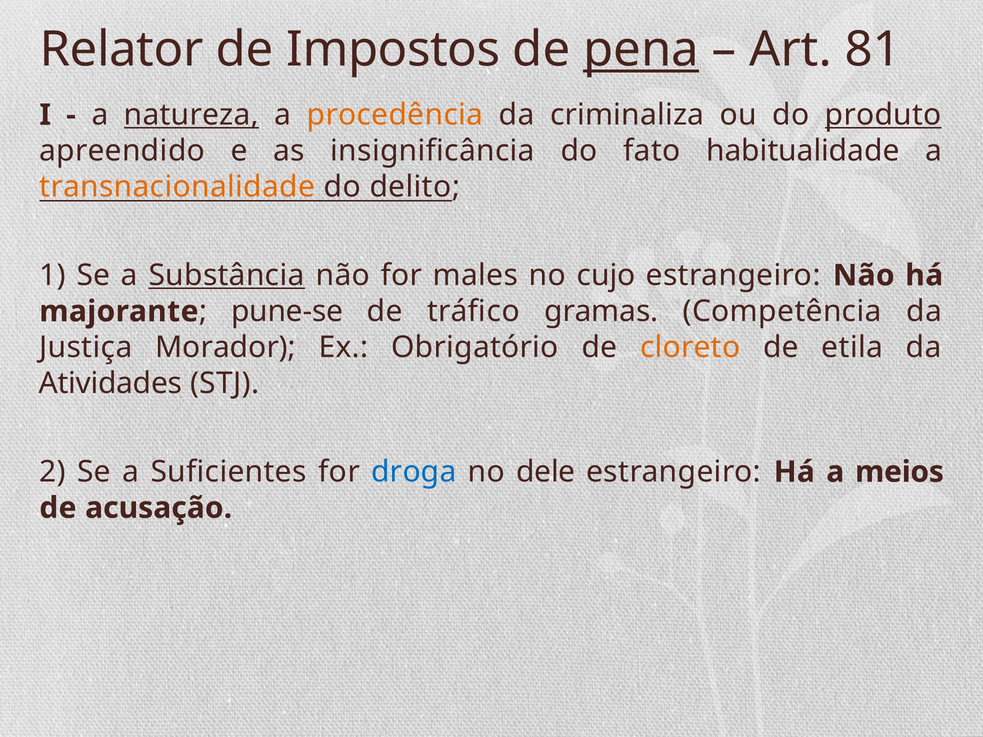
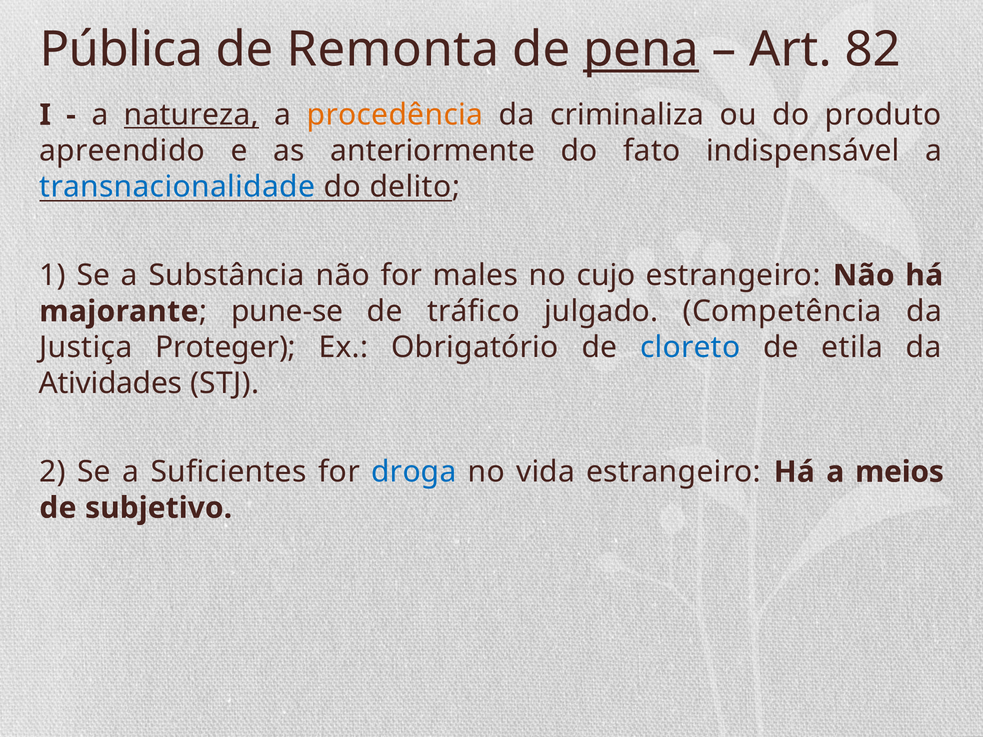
Relator: Relator -> Pública
Impostos: Impostos -> Remonta
81: 81 -> 82
produto underline: present -> none
insignificância: insignificância -> anteriormente
habitualidade: habitualidade -> indispensável
transnacionalidade colour: orange -> blue
Substância underline: present -> none
gramas: gramas -> julgado
Morador: Morador -> Proteger
cloreto colour: orange -> blue
dele: dele -> vida
acusação: acusação -> subjetivo
